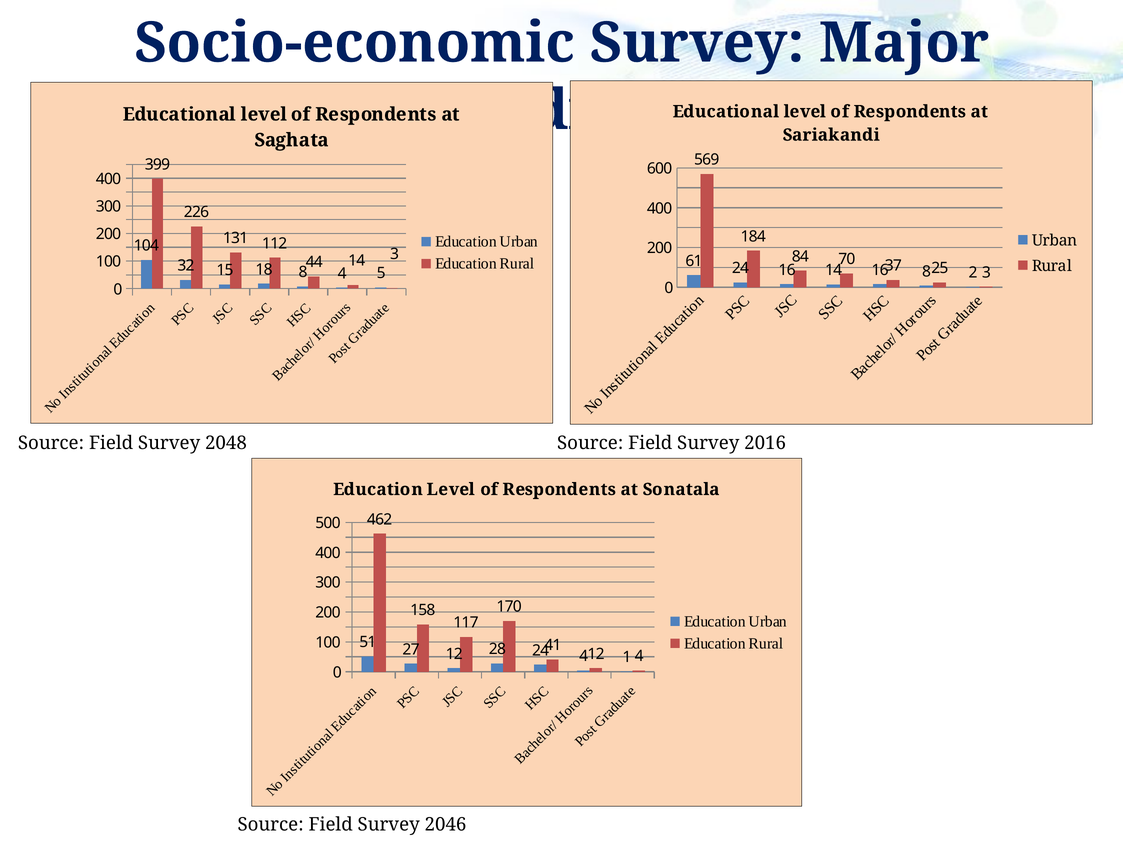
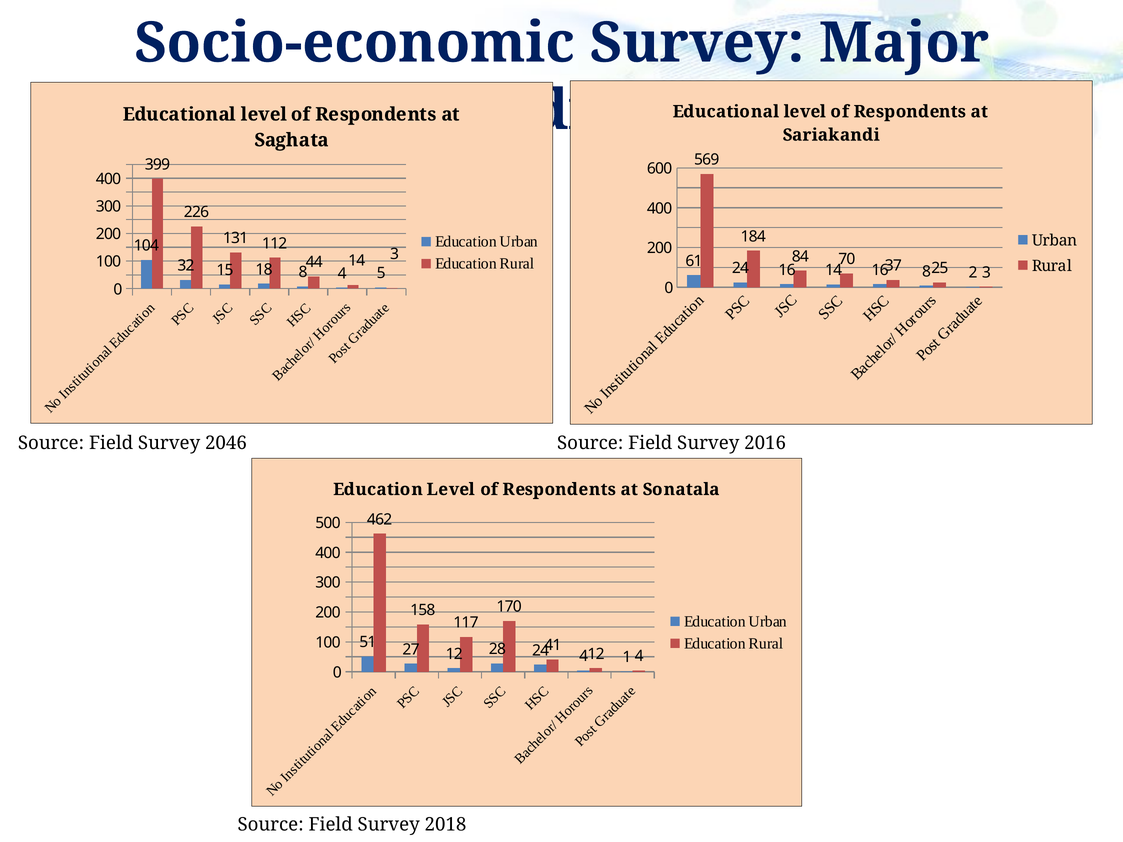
2048: 2048 -> 2046
2046: 2046 -> 2018
